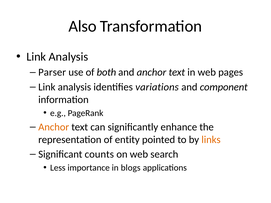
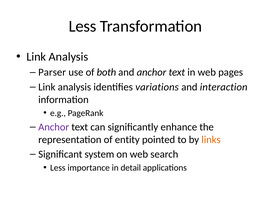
Also at (82, 26): Also -> Less
component: component -> interaction
Anchor at (54, 127) colour: orange -> purple
counts: counts -> system
blogs: blogs -> detail
